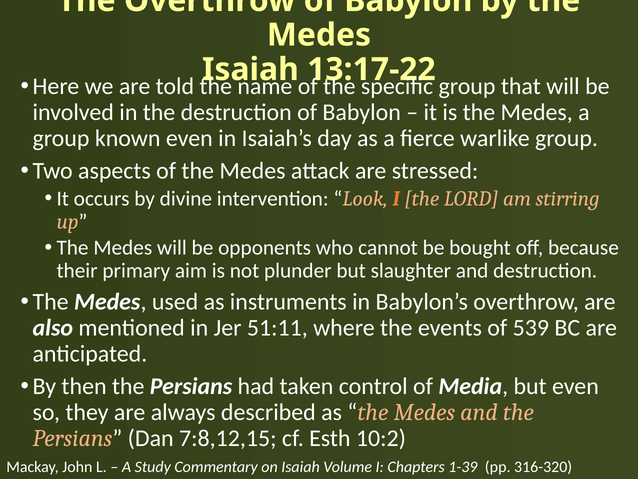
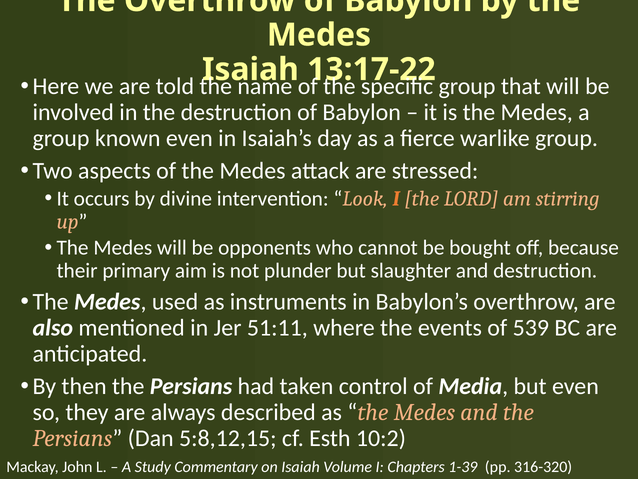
7:8,12,15: 7:8,12,15 -> 5:8,12,15
